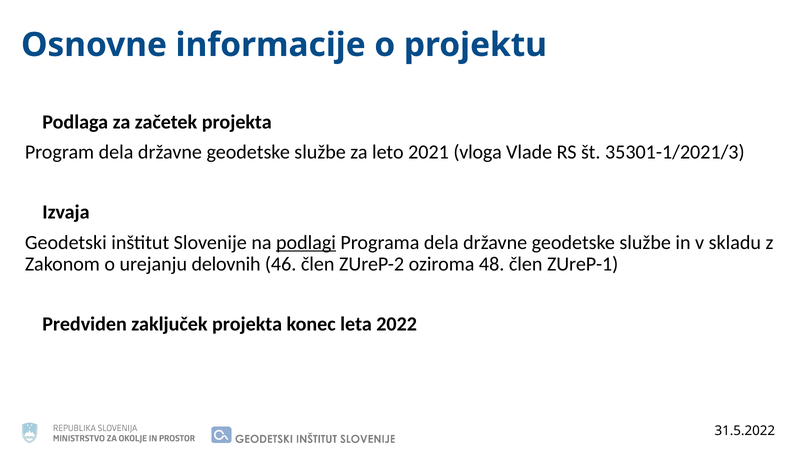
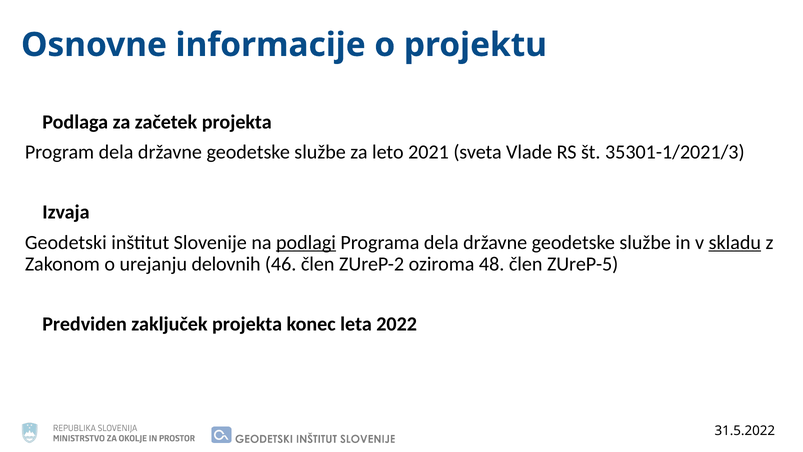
vloga: vloga -> sveta
skladu underline: none -> present
ZUreP-1: ZUreP-1 -> ZUreP-5
